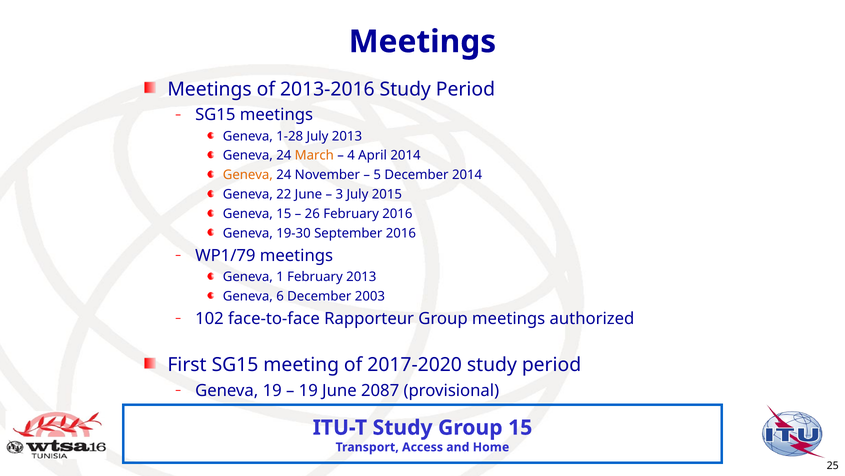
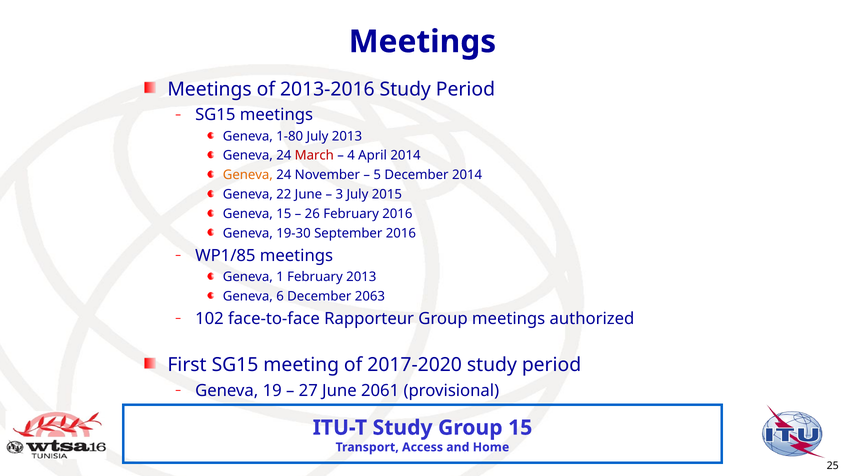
1-28: 1-28 -> 1-80
March colour: orange -> red
WP1/79: WP1/79 -> WP1/85
2003: 2003 -> 2063
19 at (308, 390): 19 -> 27
2087: 2087 -> 2061
